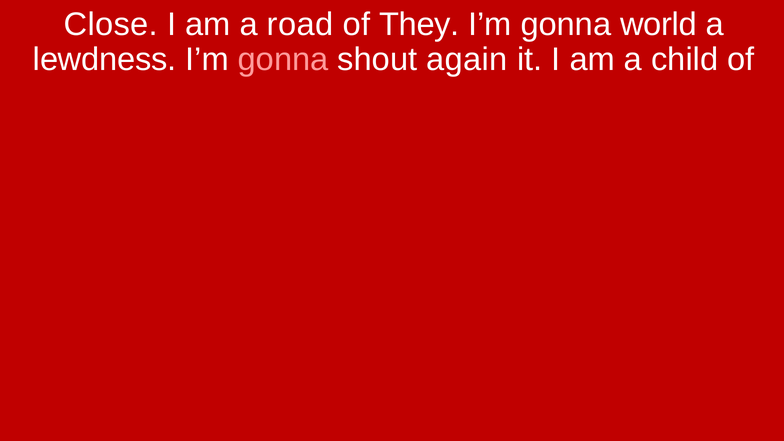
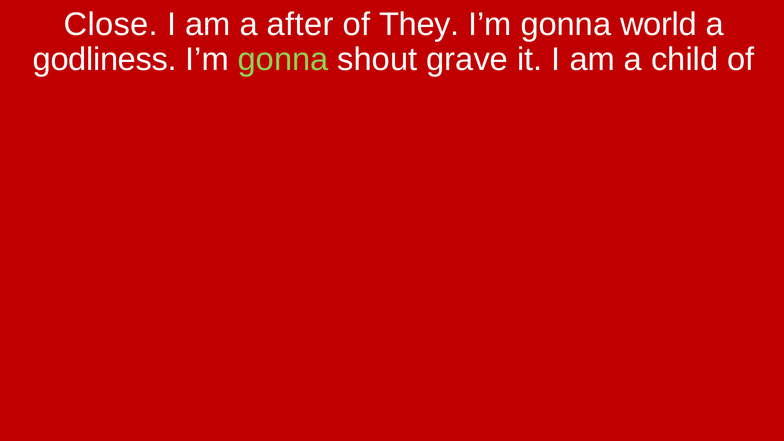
road: road -> after
lewdness: lewdness -> godliness
gonna at (283, 60) colour: pink -> light green
again: again -> grave
